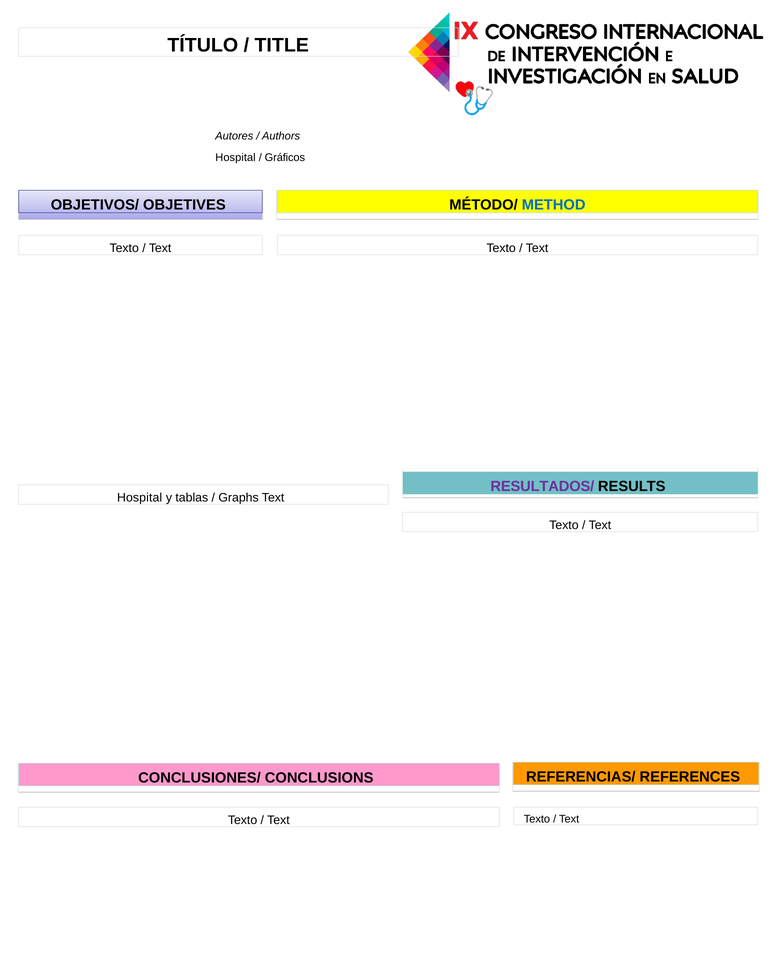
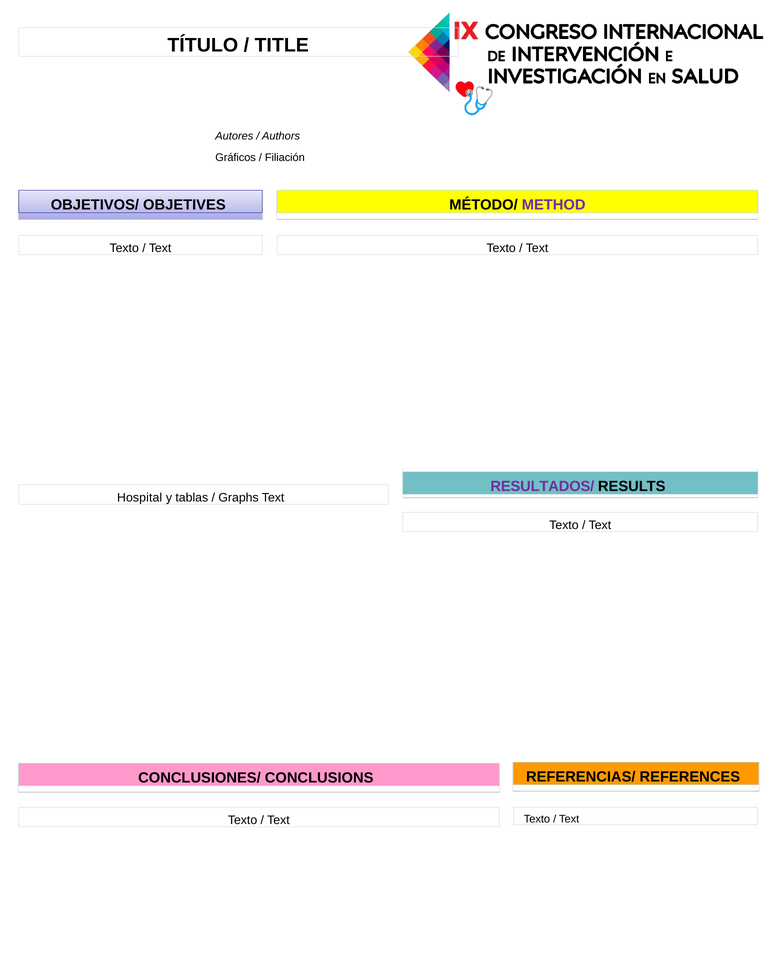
Hospital at (236, 158): Hospital -> Gráficos
Gráficos: Gráficos -> Filiación
METHOD colour: blue -> purple
